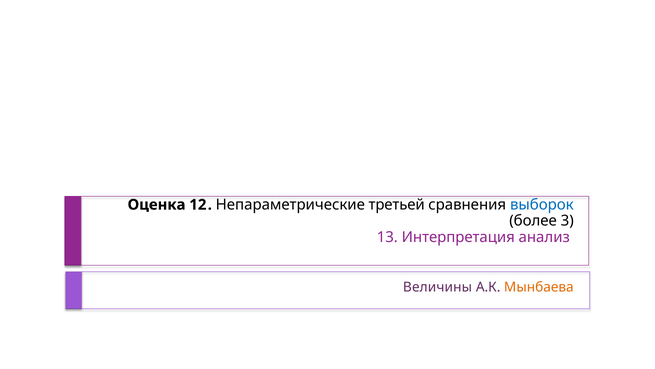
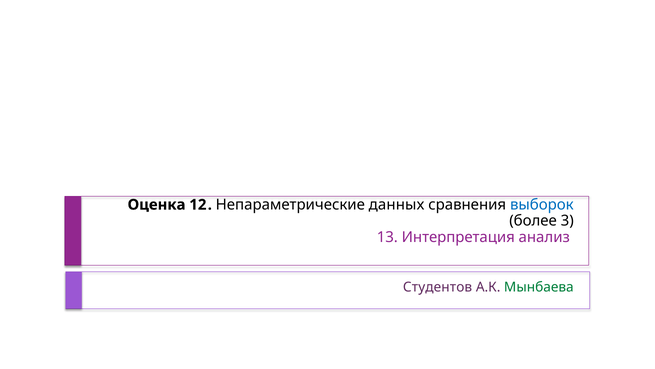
третьей: третьей -> данных
Величины: Величины -> Студентов
Мынбаева colour: orange -> green
